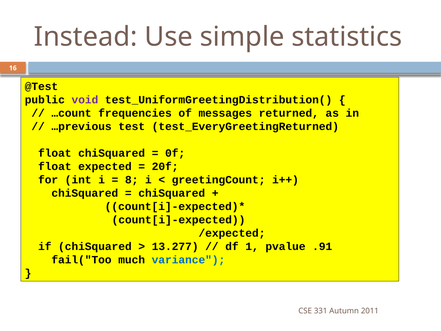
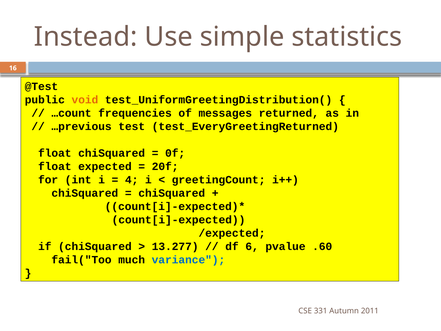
void colour: purple -> orange
8: 8 -> 4
1: 1 -> 6
.91: .91 -> .60
